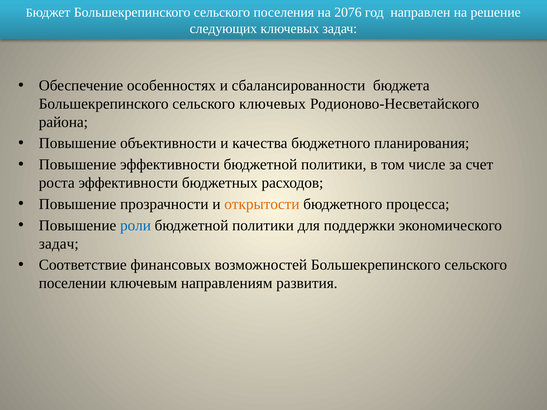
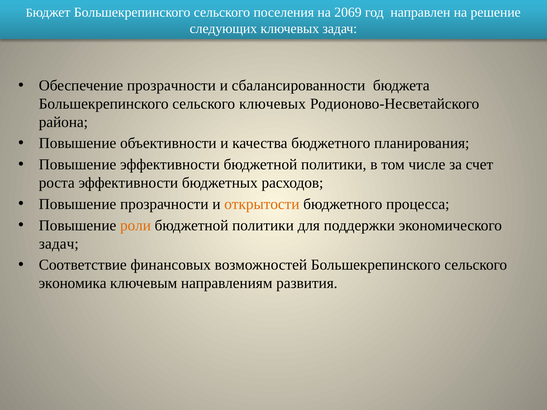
2076: 2076 -> 2069
Обеспечение особенностях: особенностях -> прозрачности
роли colour: blue -> orange
поселении: поселении -> экономика
